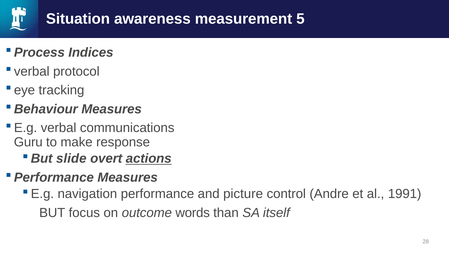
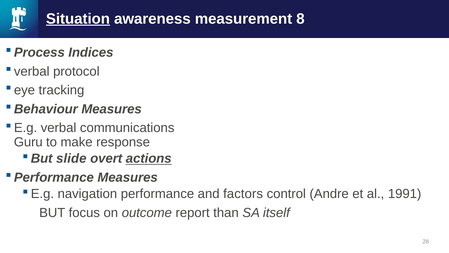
Situation underline: none -> present
5: 5 -> 8
picture: picture -> factors
words: words -> report
